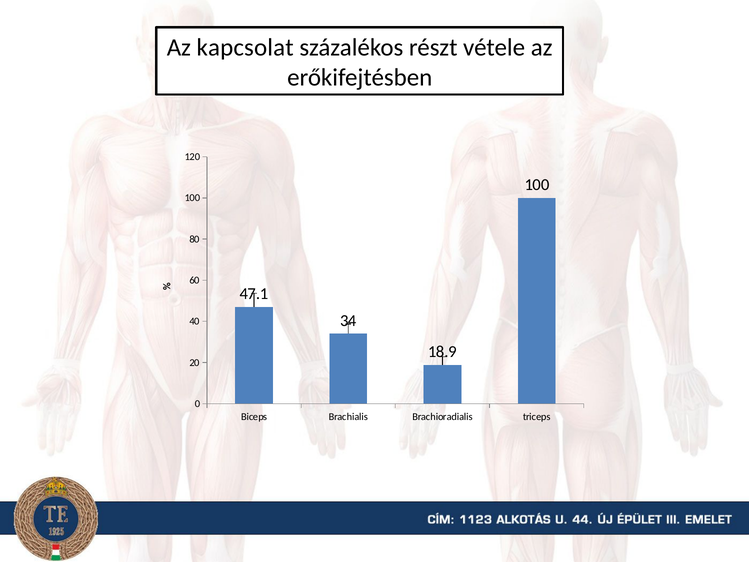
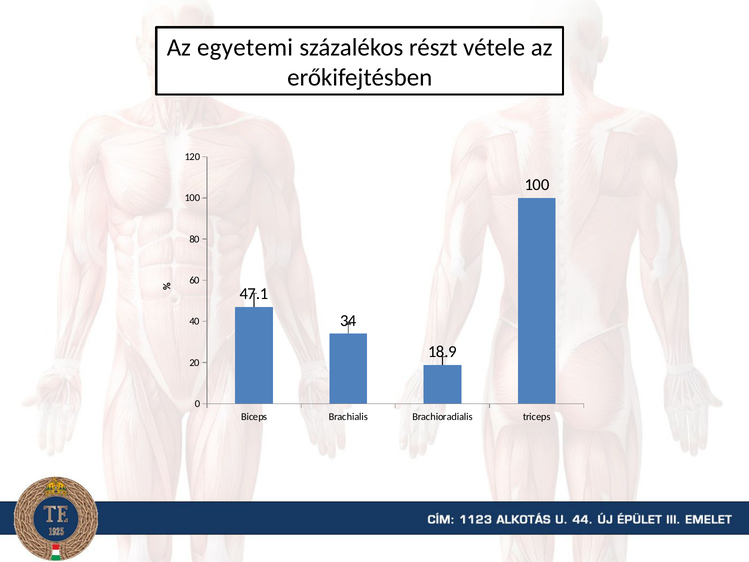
kapcsolat: kapcsolat -> egyetemi
